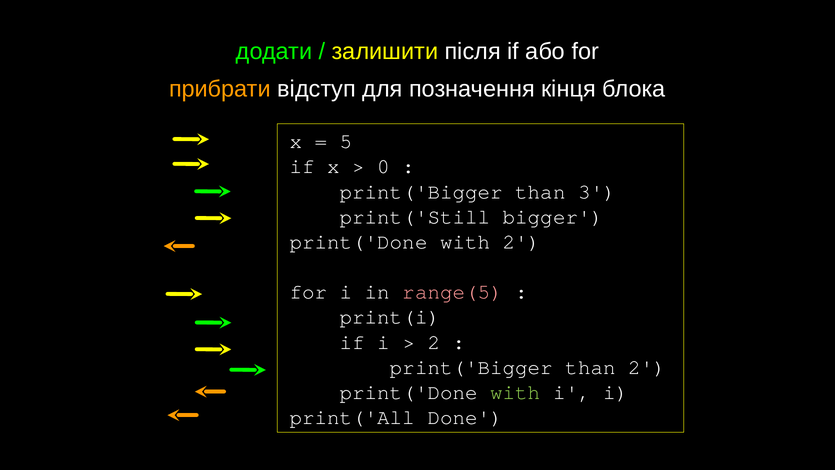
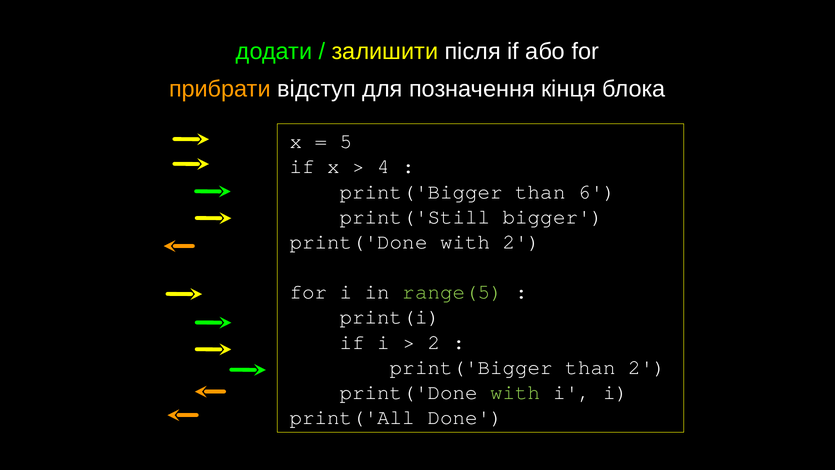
0: 0 -> 4
3: 3 -> 6
range(5 colour: pink -> light green
